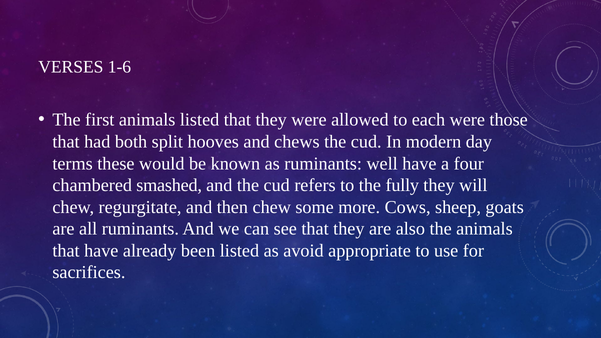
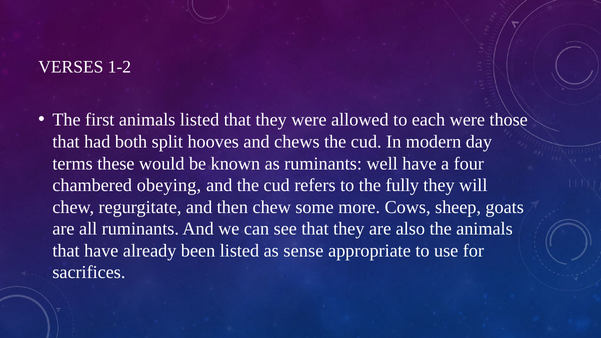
1-6: 1-6 -> 1-2
smashed: smashed -> obeying
avoid: avoid -> sense
